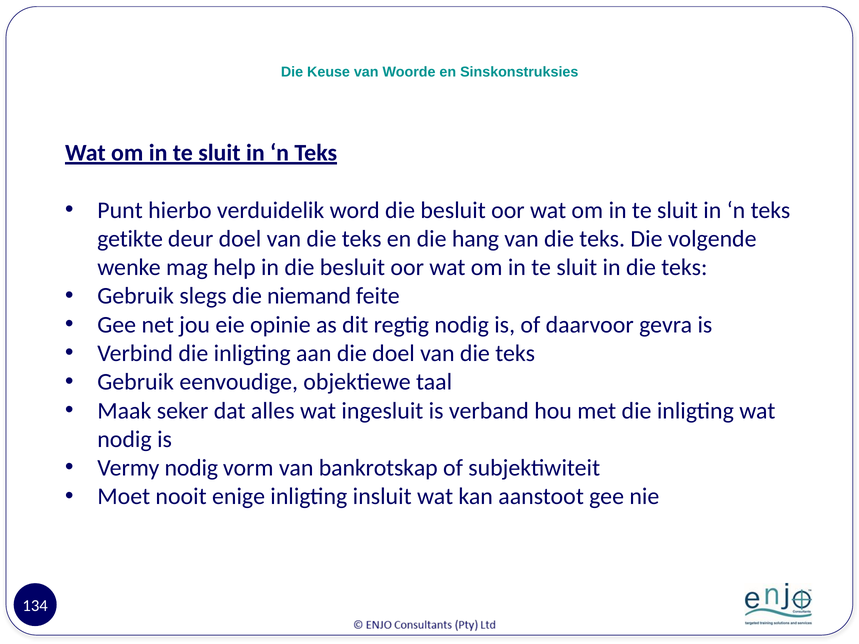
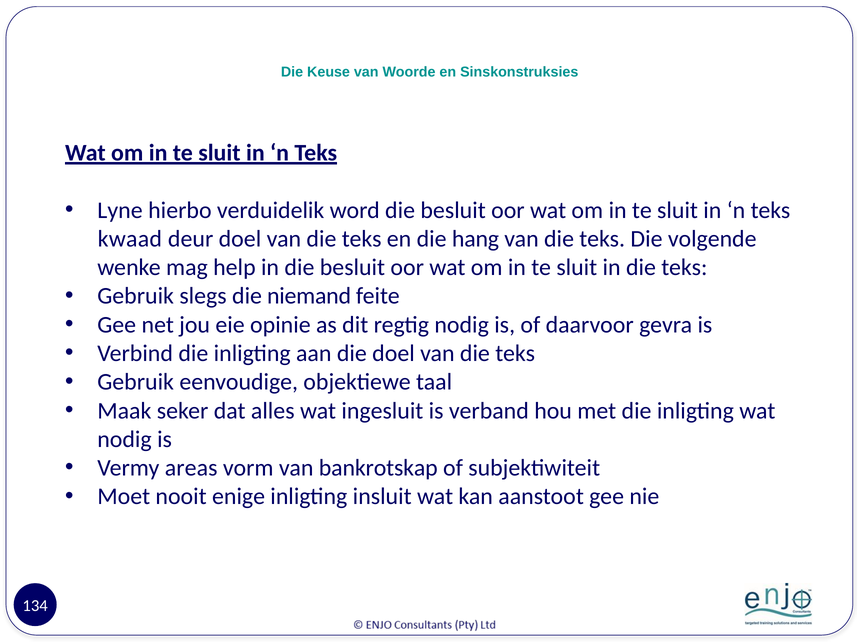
Punt: Punt -> Lyne
getikte: getikte -> kwaad
Vermy nodig: nodig -> areas
